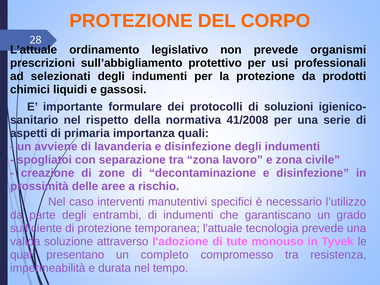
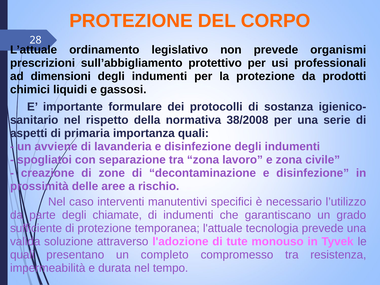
selezionati: selezionati -> dimensioni
soluzioni: soluzioni -> sostanza
41/2008: 41/2008 -> 38/2008
entrambi: entrambi -> chiamate
